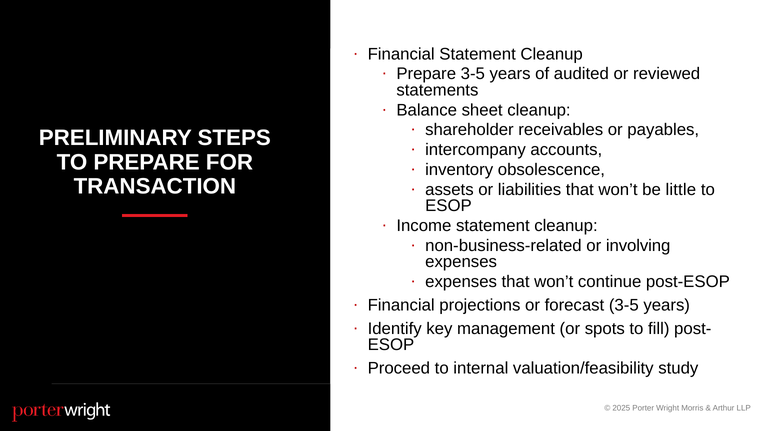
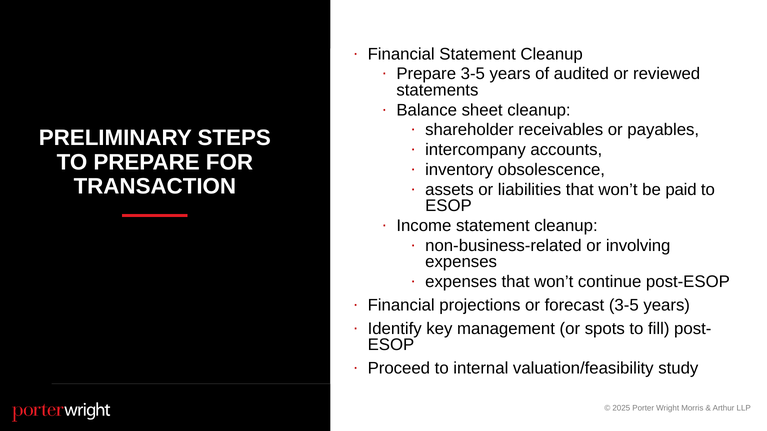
little: little -> paid
